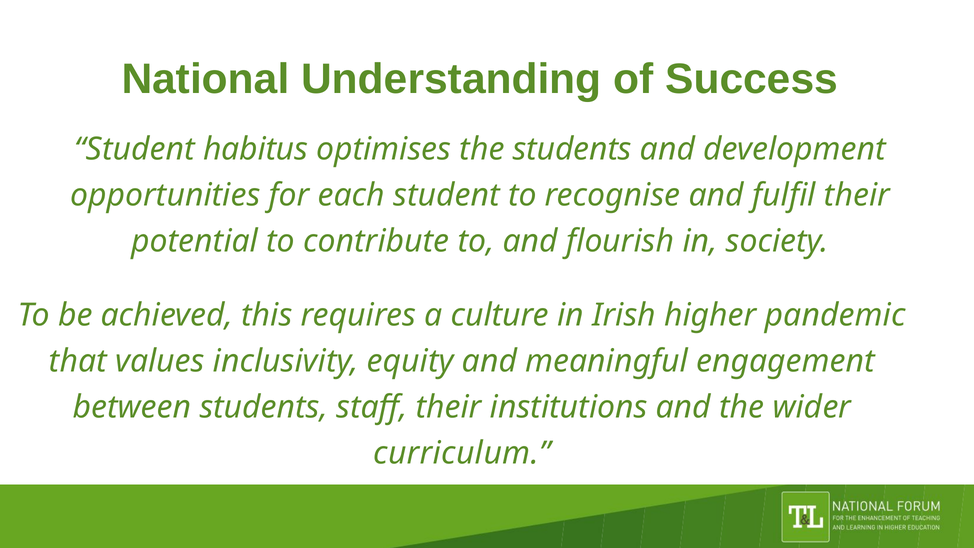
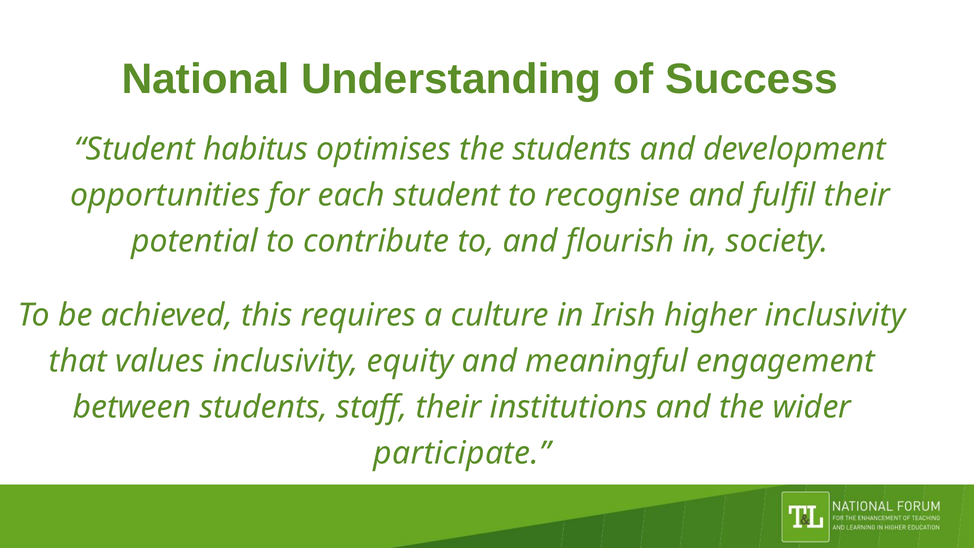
higher pandemic: pandemic -> inclusivity
curriculum: curriculum -> participate
